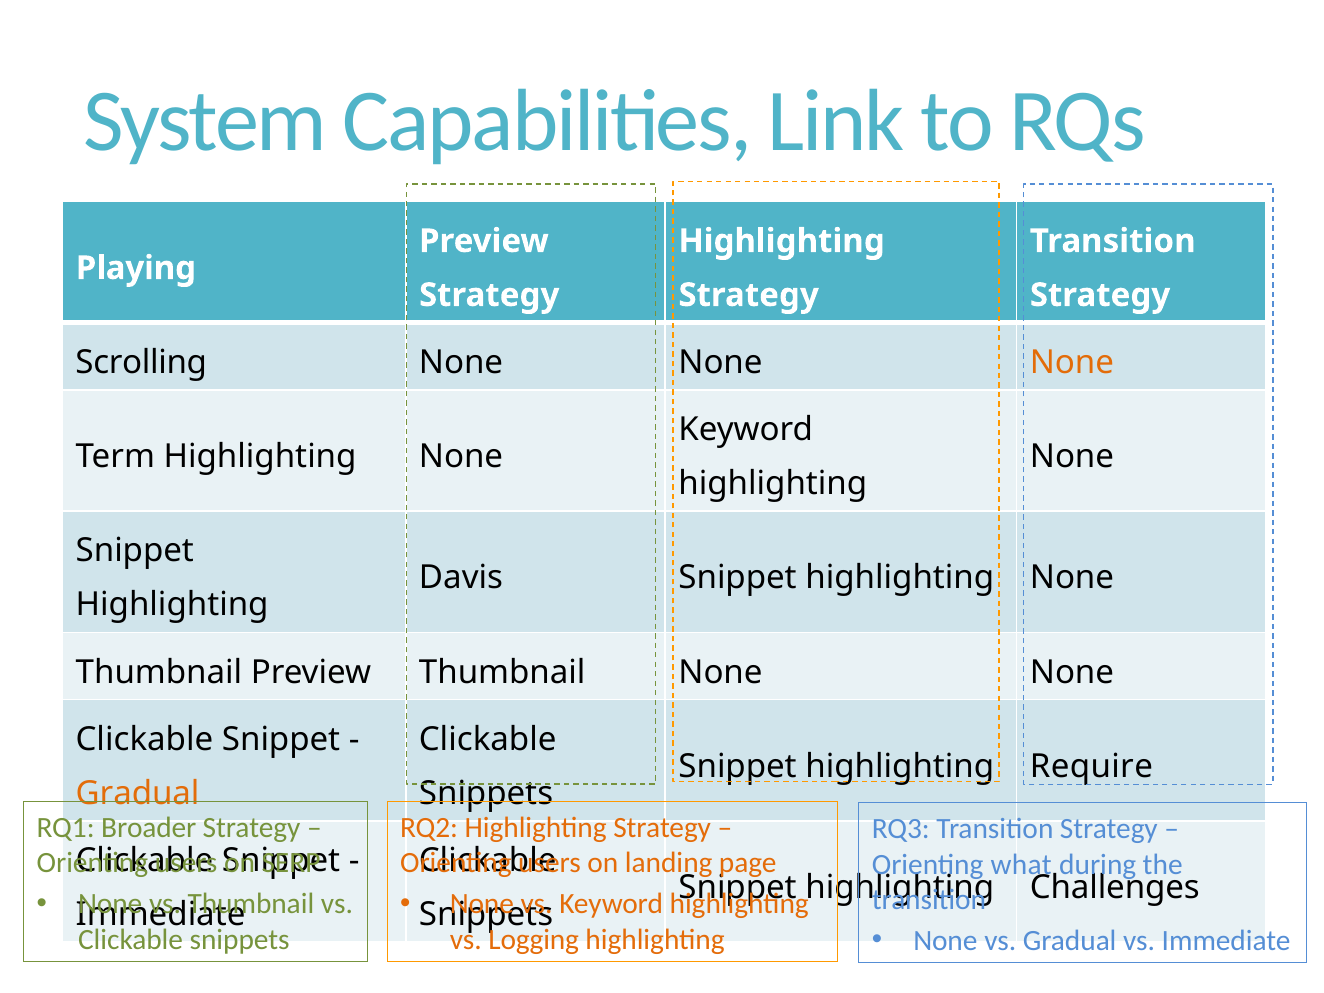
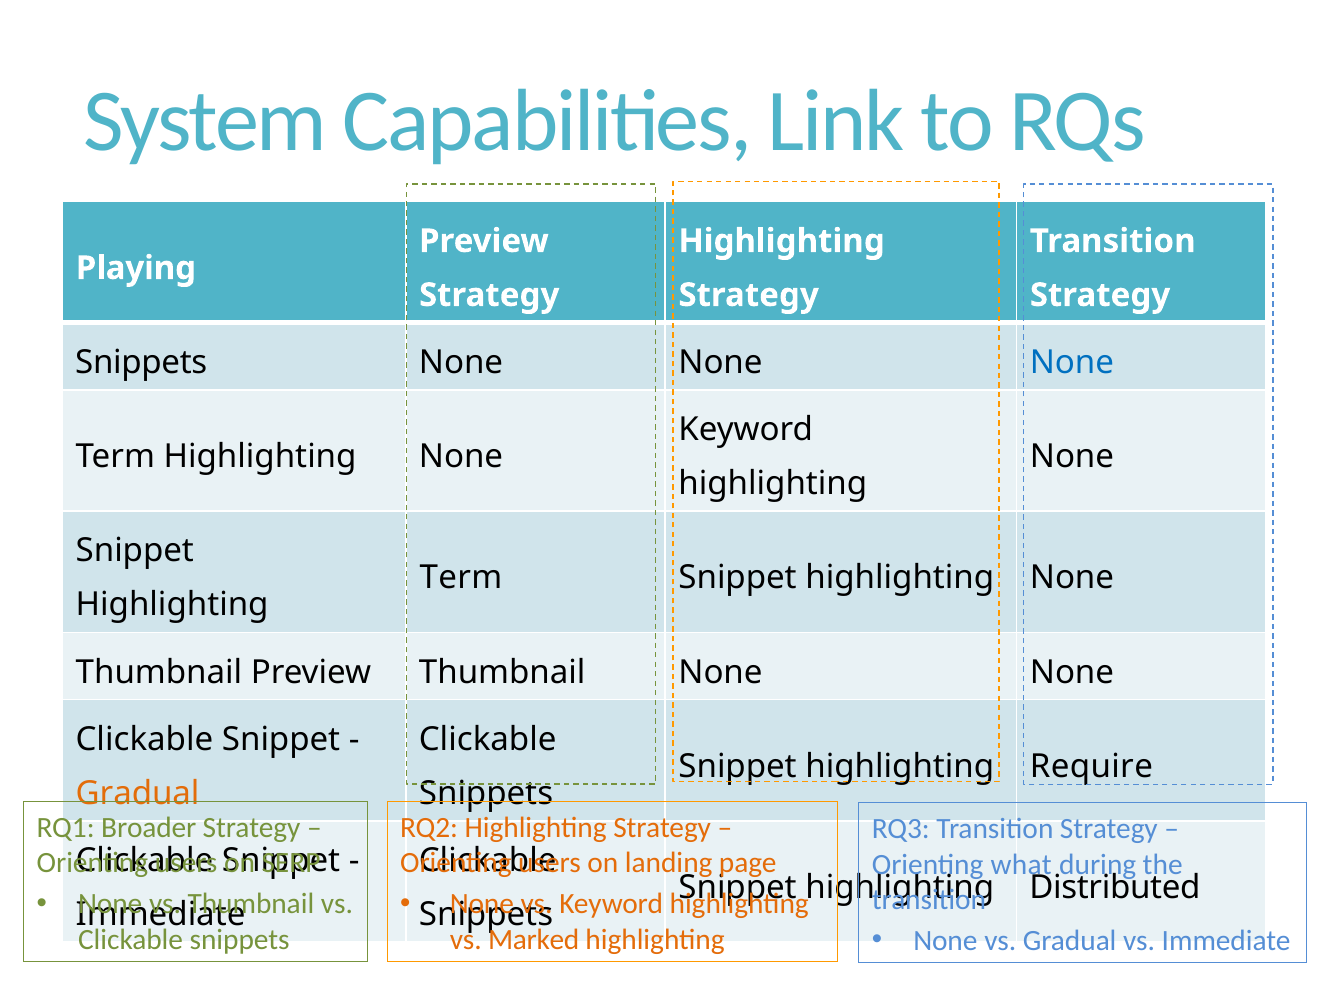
Scrolling at (141, 362): Scrolling -> Snippets
None at (1072, 362) colour: orange -> blue
Davis at (461, 578): Davis -> Term
Challenges: Challenges -> Distributed
Logging: Logging -> Marked
